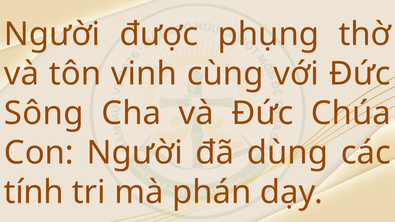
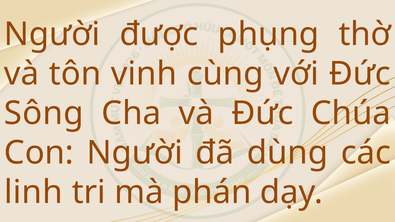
tính: tính -> linh
